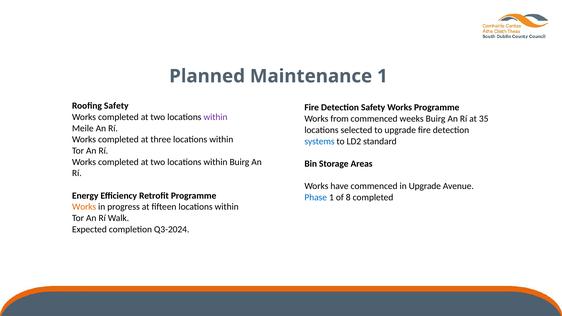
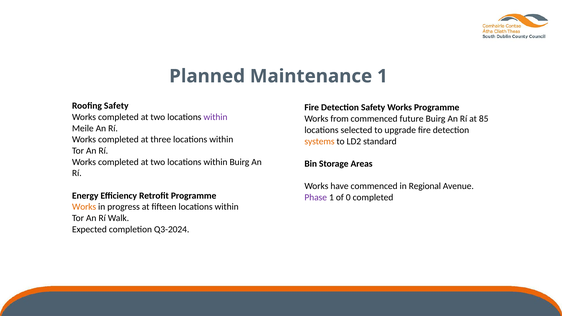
weeks: weeks -> future
35: 35 -> 85
systems colour: blue -> orange
in Upgrade: Upgrade -> Regional
Phase colour: blue -> purple
8: 8 -> 0
